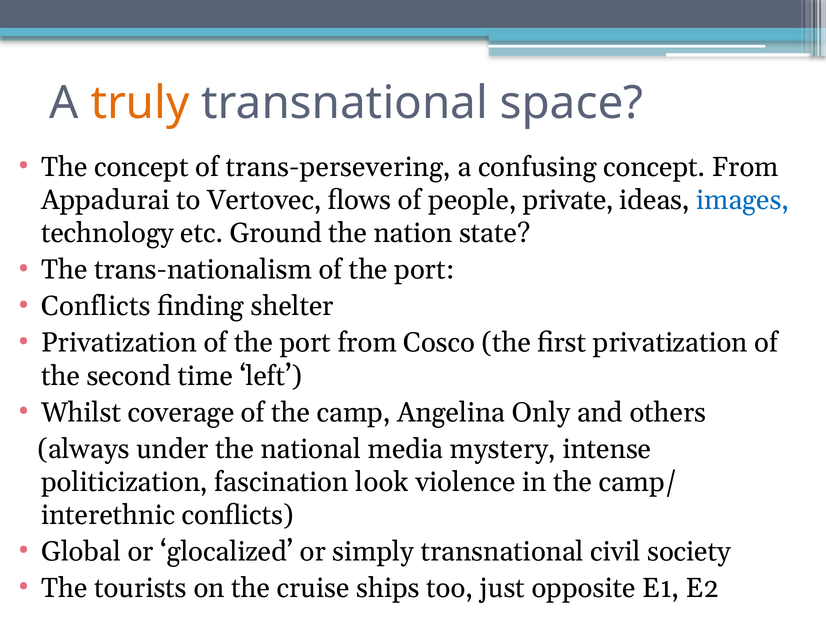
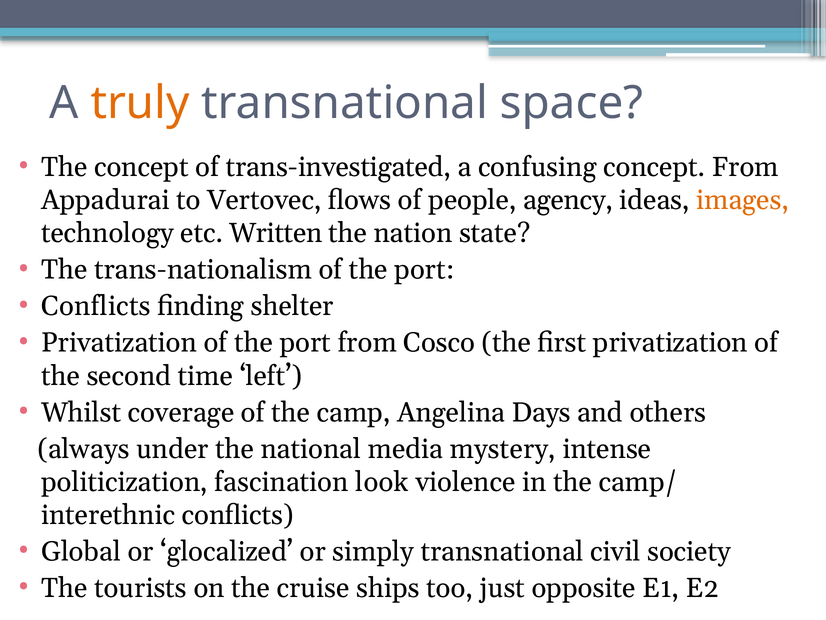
trans-persevering: trans-persevering -> trans-investigated
private: private -> agency
images colour: blue -> orange
Ground: Ground -> Written
Only: Only -> Days
